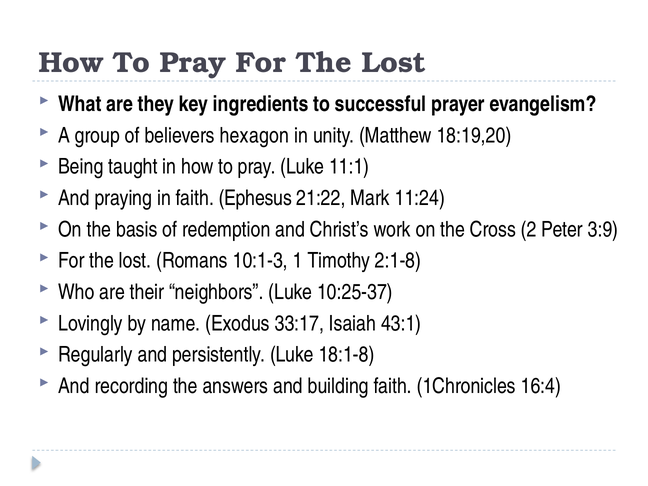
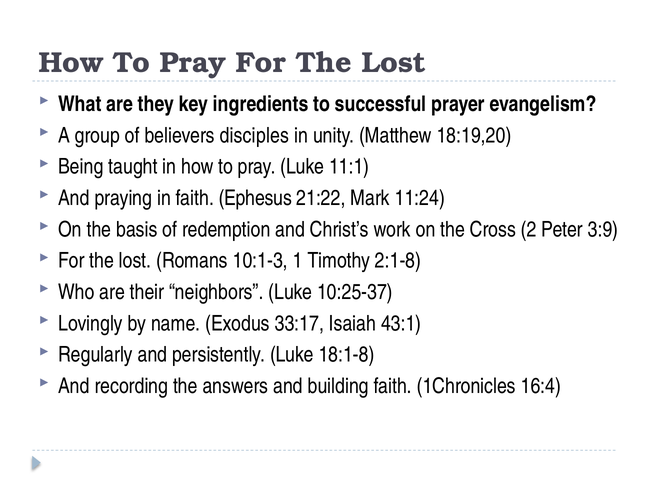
hexagon: hexagon -> disciples
